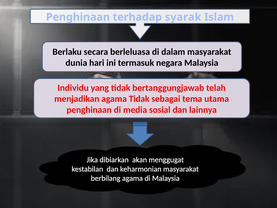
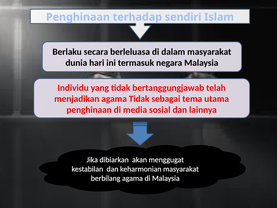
syarak: syarak -> sendiri
